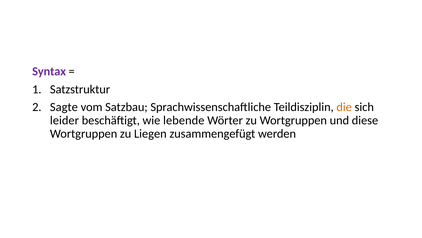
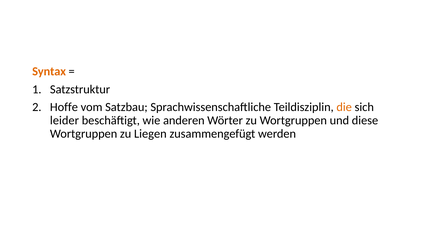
Syntax colour: purple -> orange
Sagte: Sagte -> Hoffe
lebende: lebende -> anderen
